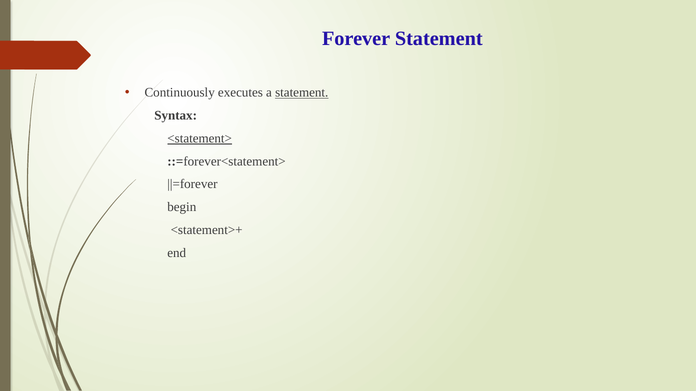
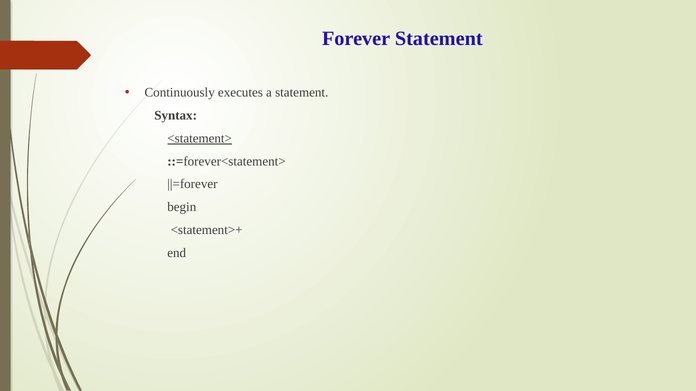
statement at (302, 93) underline: present -> none
